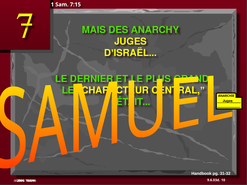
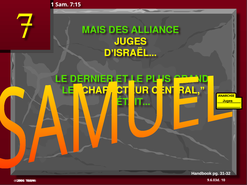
ANARCHY: ANARCHY -> ALLIANCE
